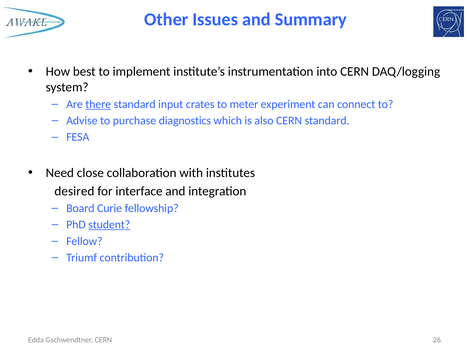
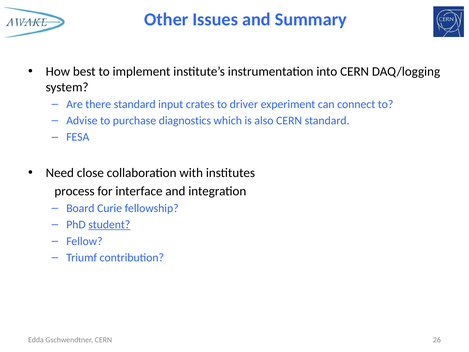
there underline: present -> none
meter: meter -> driver
desired: desired -> process
